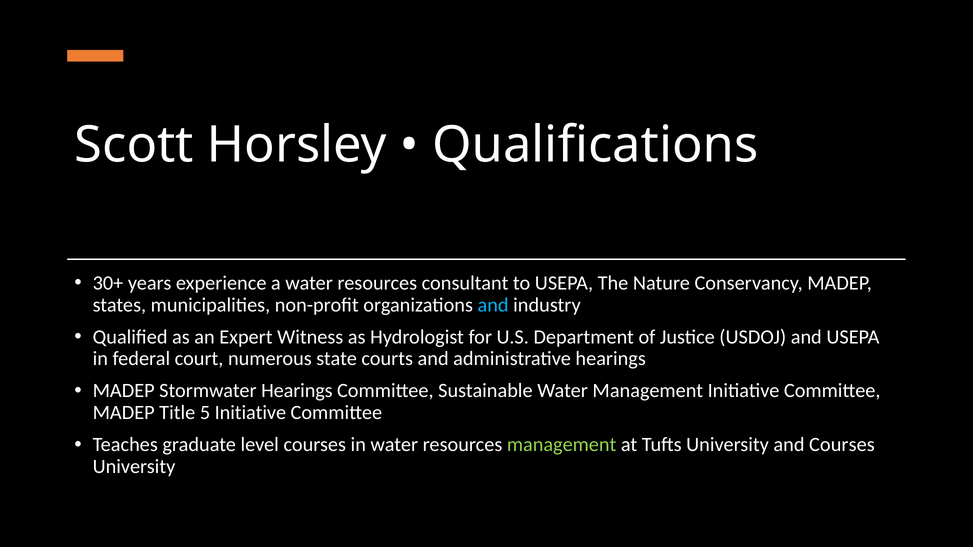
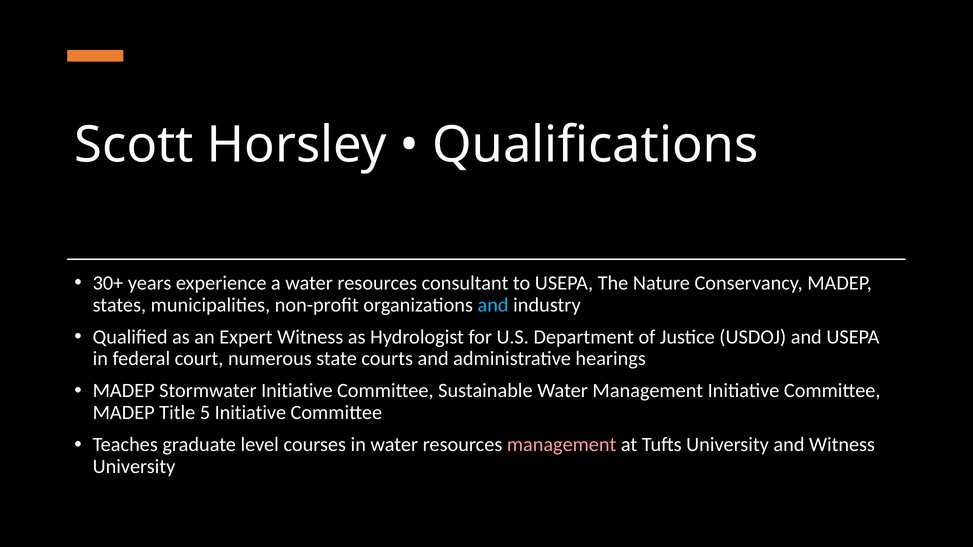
Stormwater Hearings: Hearings -> Initiative
management at (562, 445) colour: light green -> pink
and Courses: Courses -> Witness
